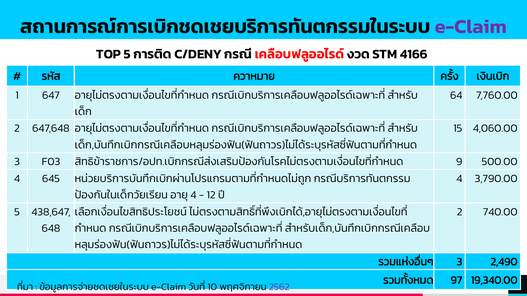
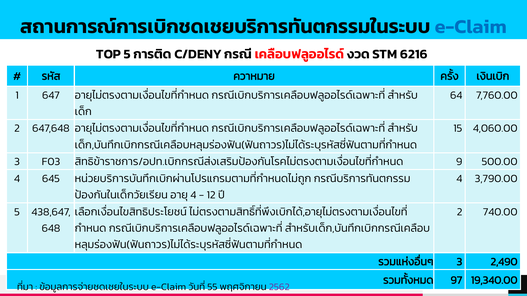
e-Claim at (471, 27) colour: purple -> blue
4166: 4166 -> 6216
10: 10 -> 55
